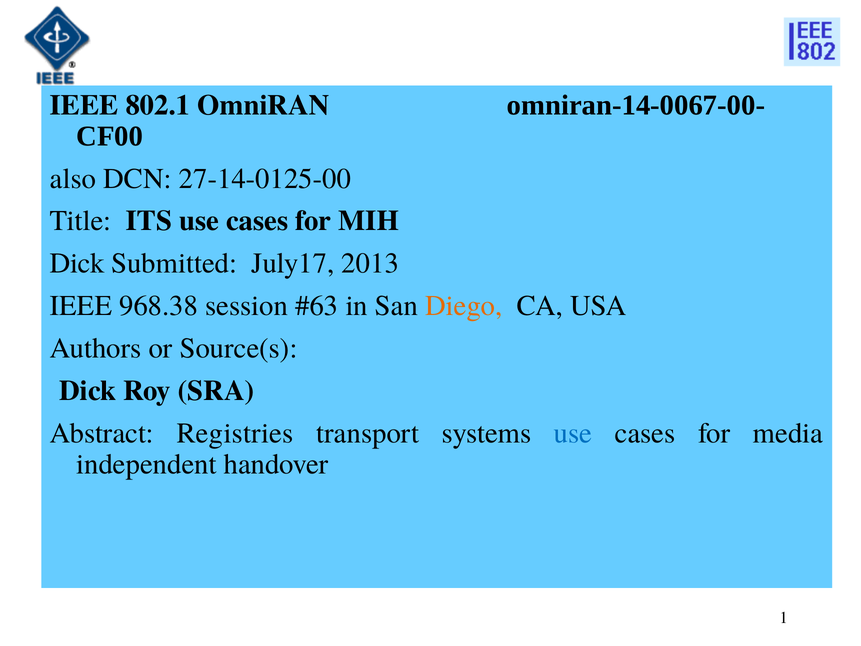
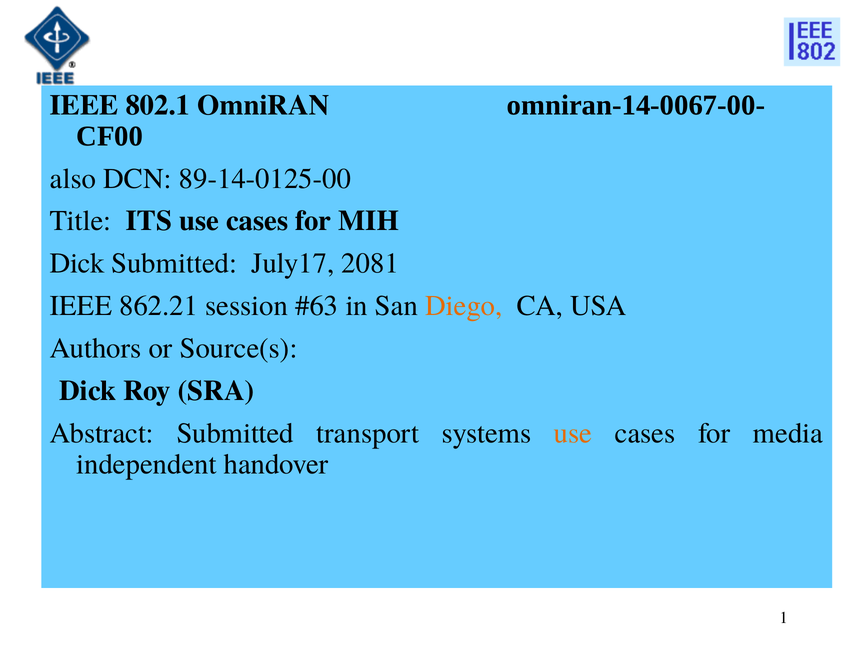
27-14-0125-00: 27-14-0125-00 -> 89-14-0125-00
2013: 2013 -> 2081
968.38: 968.38 -> 862.21
Abstract Registries: Registries -> Submitted
use at (573, 433) colour: blue -> orange
